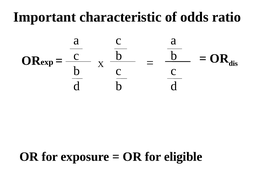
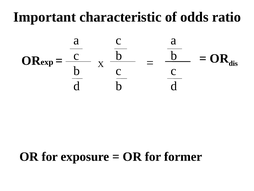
eligible: eligible -> former
